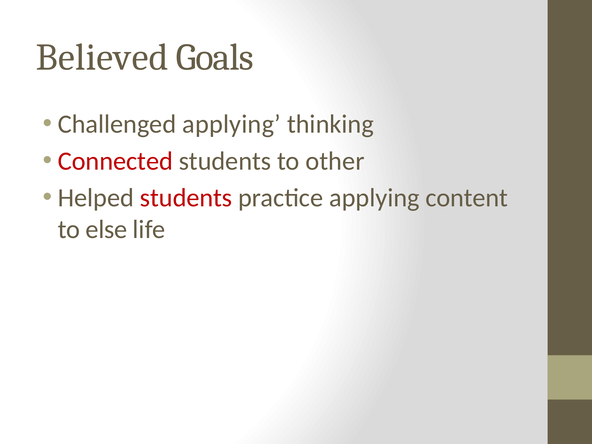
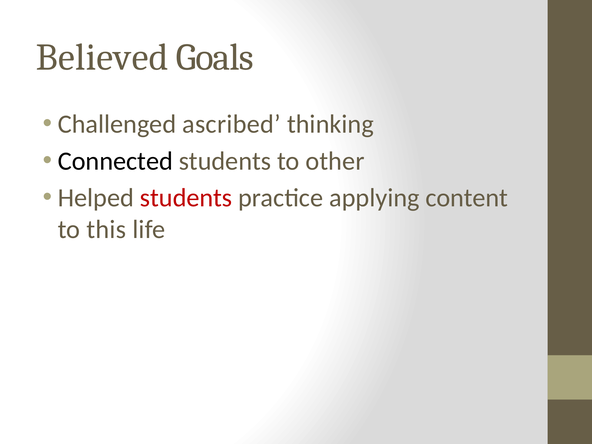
Challenged applying: applying -> ascribed
Connected colour: red -> black
else: else -> this
